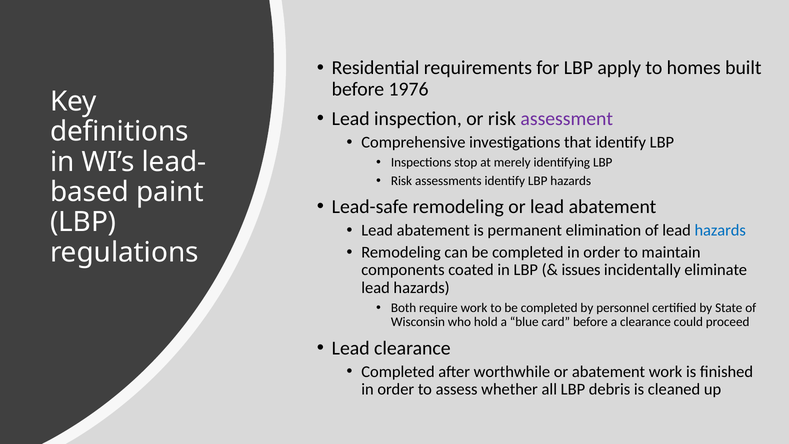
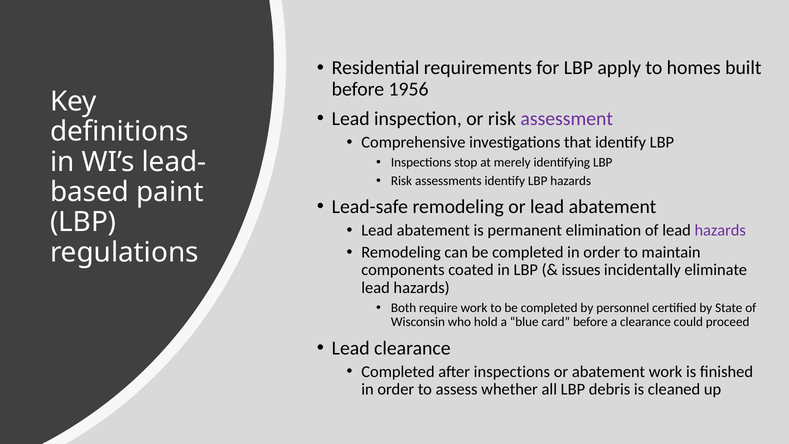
1976: 1976 -> 1956
hazards at (720, 230) colour: blue -> purple
after worthwhile: worthwhile -> inspections
